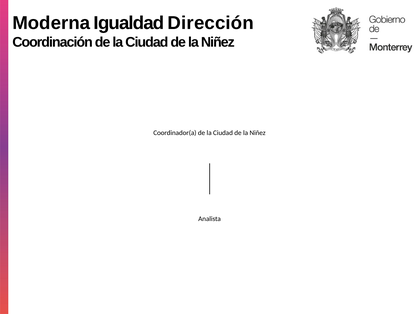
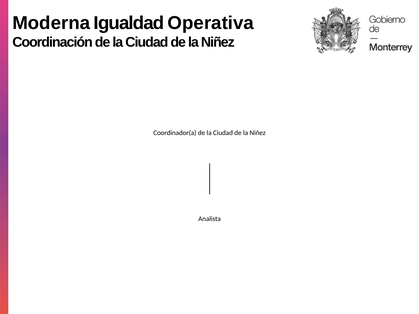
Dirección: Dirección -> Operativa
